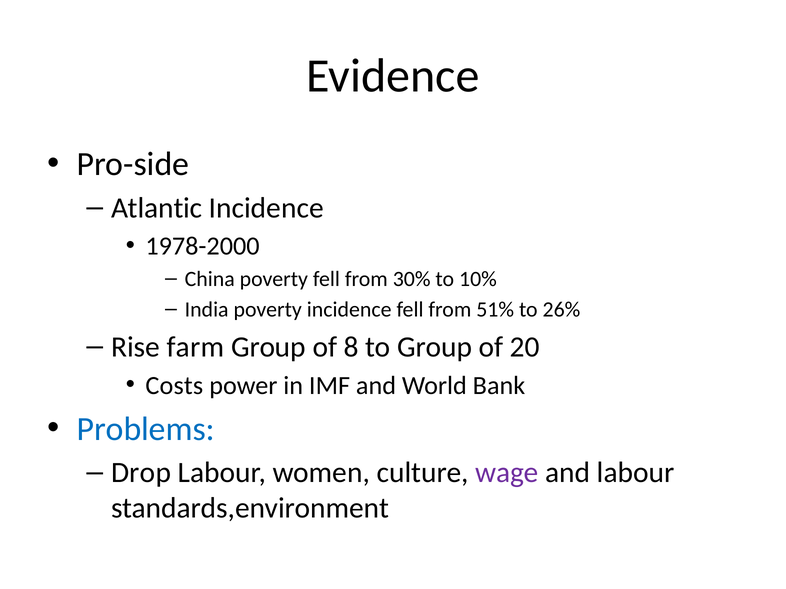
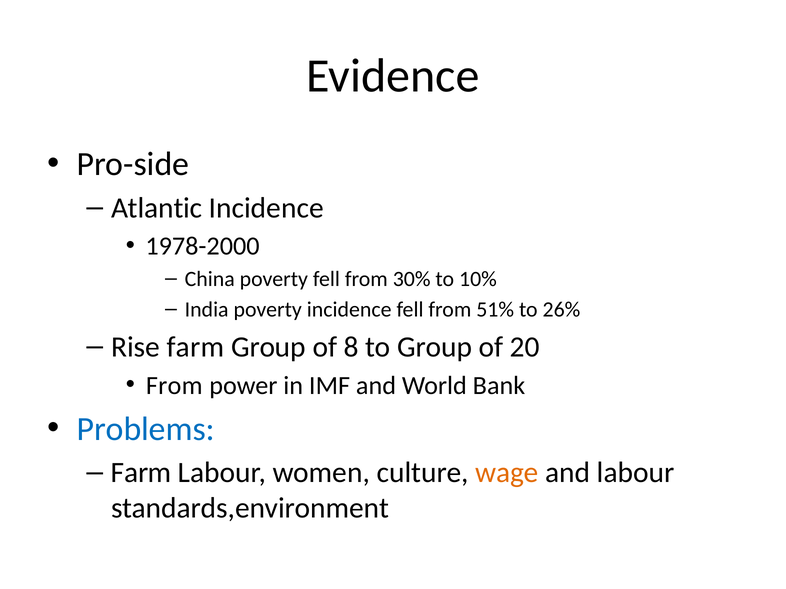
Costs at (174, 386): Costs -> From
Drop at (141, 473): Drop -> Farm
wage colour: purple -> orange
